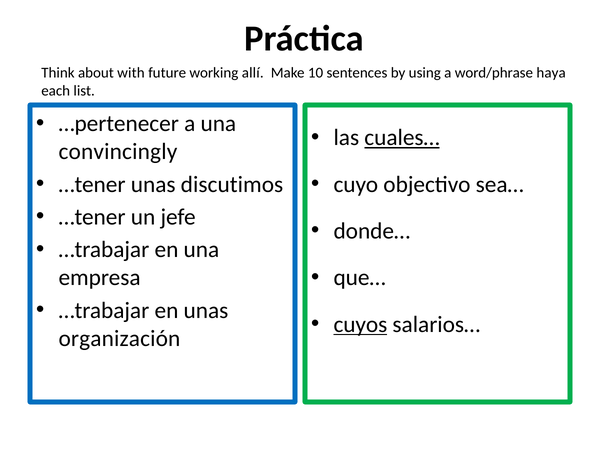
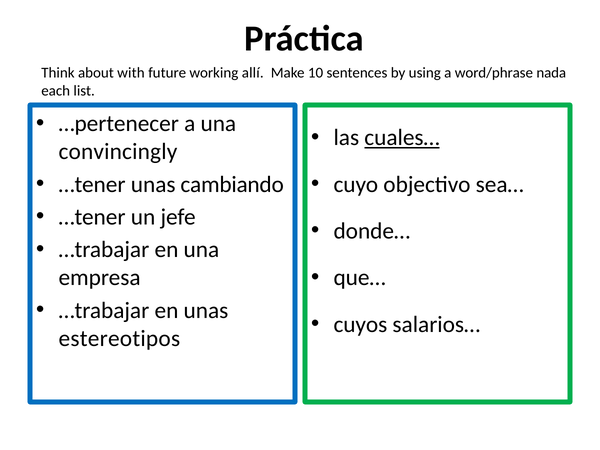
haya: haya -> nada
discutimos: discutimos -> cambiando
cuyos underline: present -> none
organización: organización -> estereotipos
